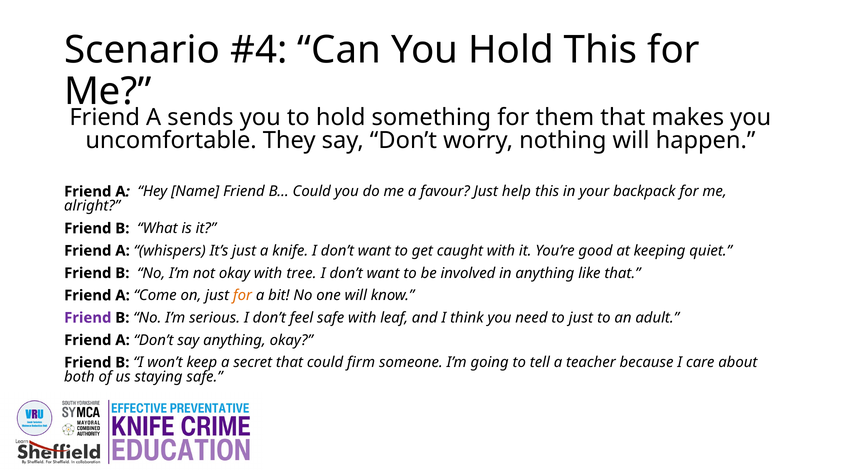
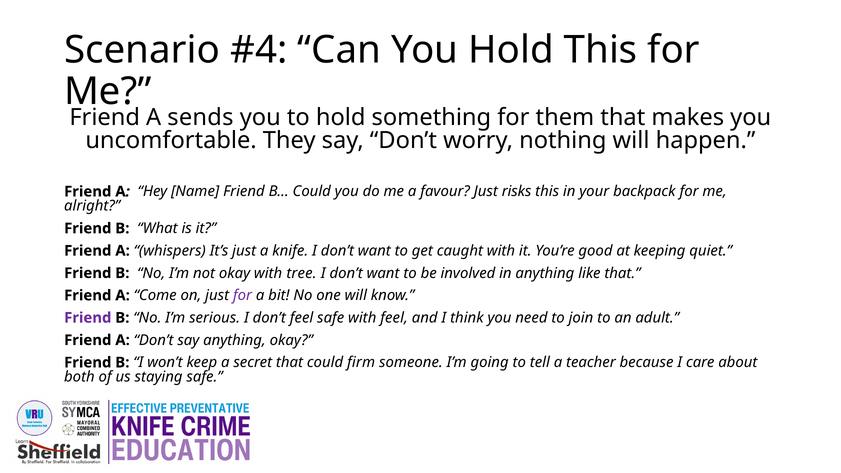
help: help -> risks
for at (243, 295) colour: orange -> purple
with leaf: leaf -> feel
to just: just -> join
